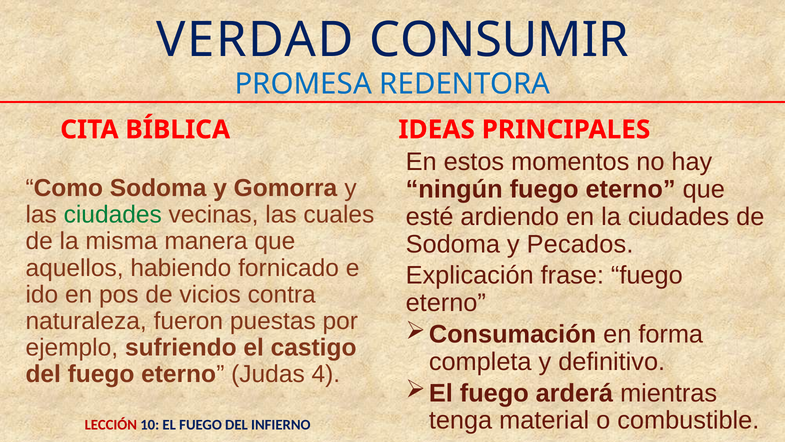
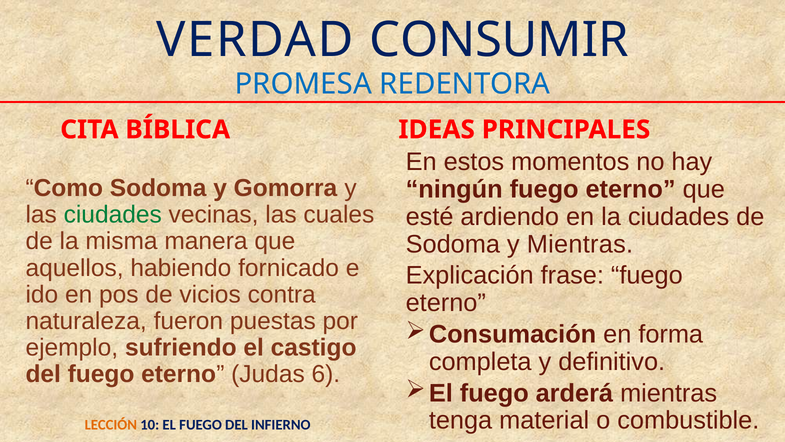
y Pecados: Pecados -> Mientras
4: 4 -> 6
LECCIÓN colour: red -> orange
